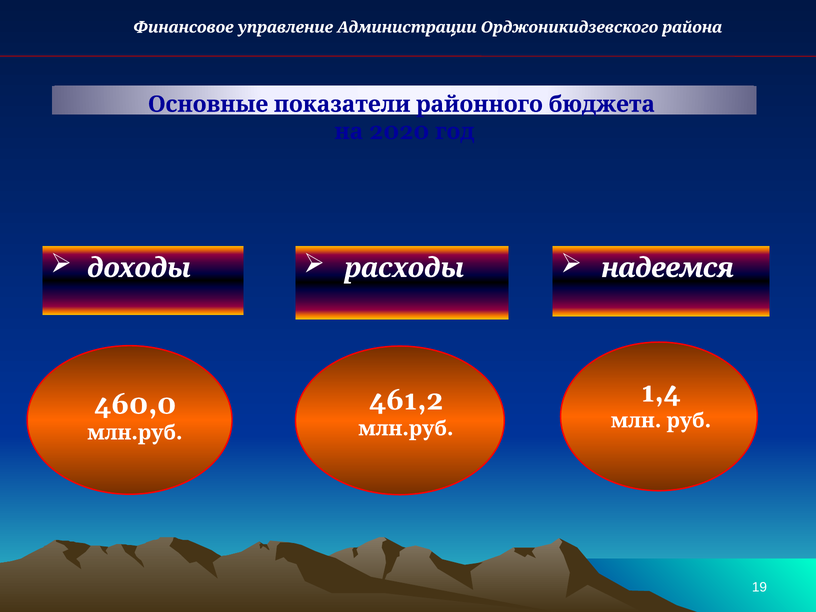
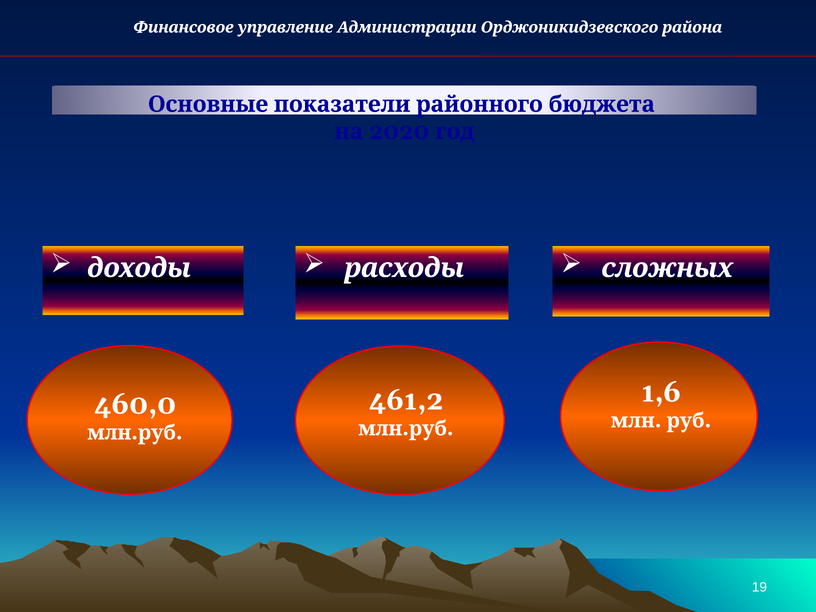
надеемся: надеемся -> сложных
1,4: 1,4 -> 1,6
